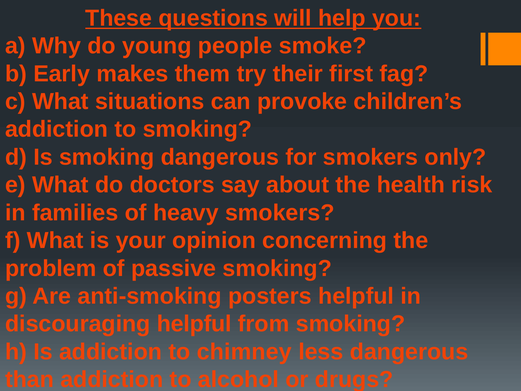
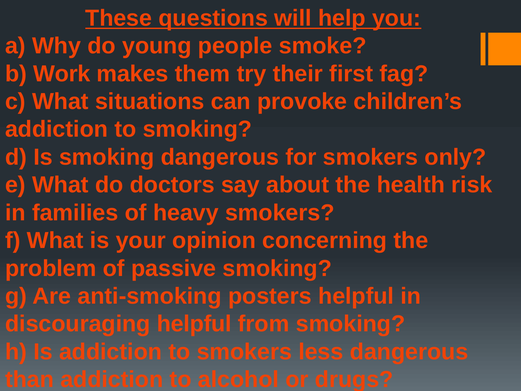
Early: Early -> Work
to chimney: chimney -> smokers
